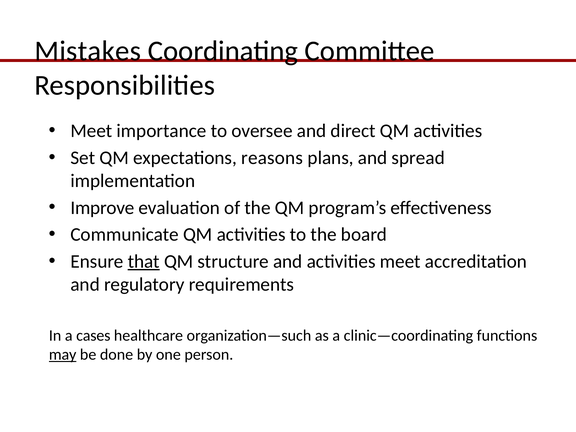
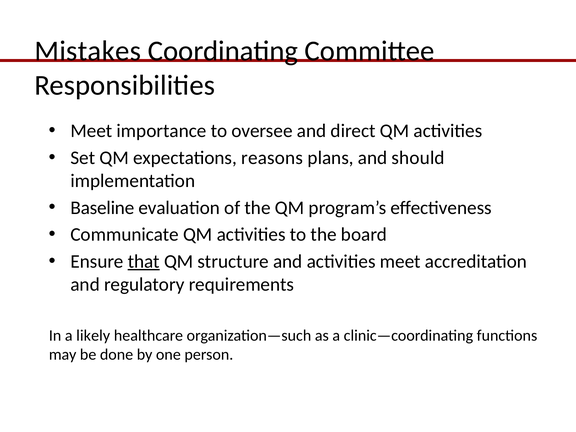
spread: spread -> should
Improve: Improve -> Baseline
cases: cases -> likely
may underline: present -> none
